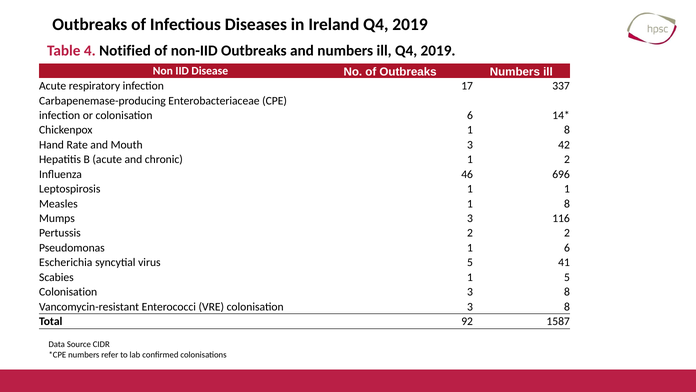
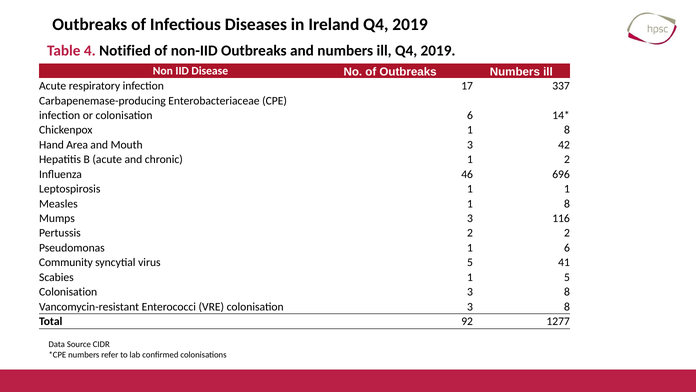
Rate: Rate -> Area
Escherichia: Escherichia -> Community
1587: 1587 -> 1277
